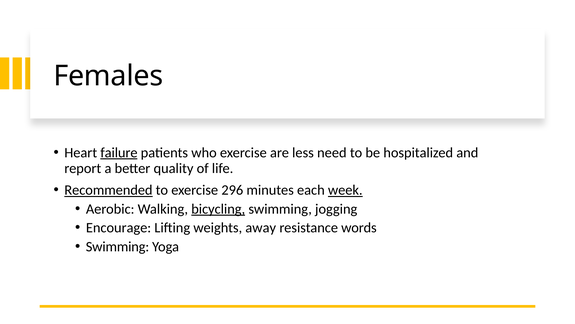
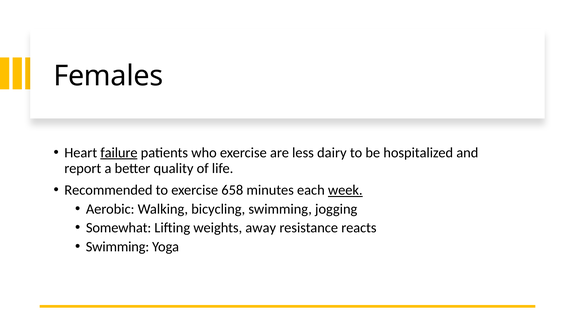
need: need -> dairy
Recommended underline: present -> none
296: 296 -> 658
bicycling underline: present -> none
Encourage: Encourage -> Somewhat
words: words -> reacts
